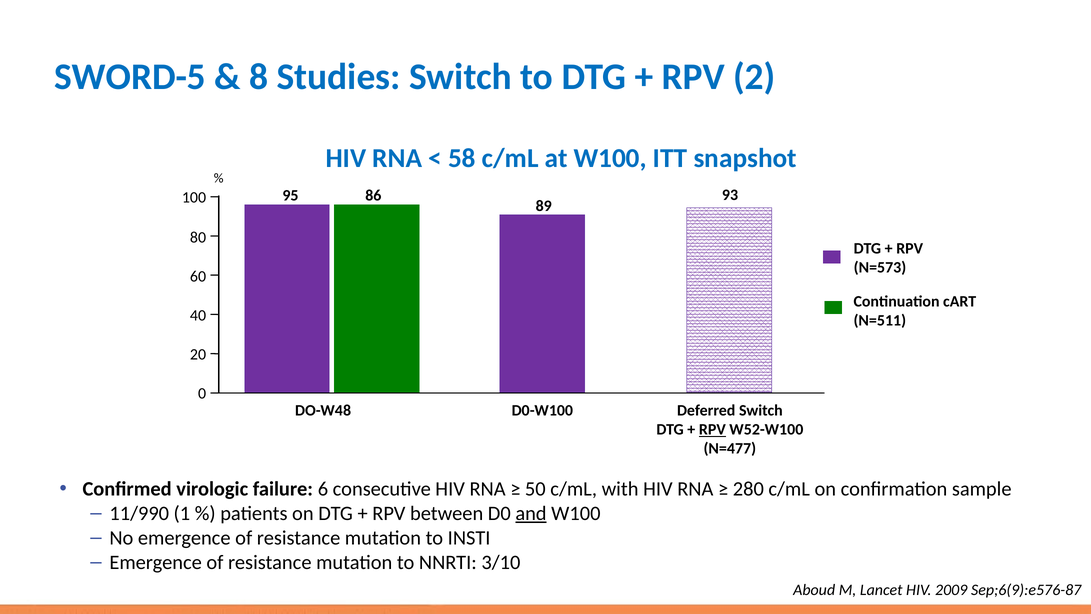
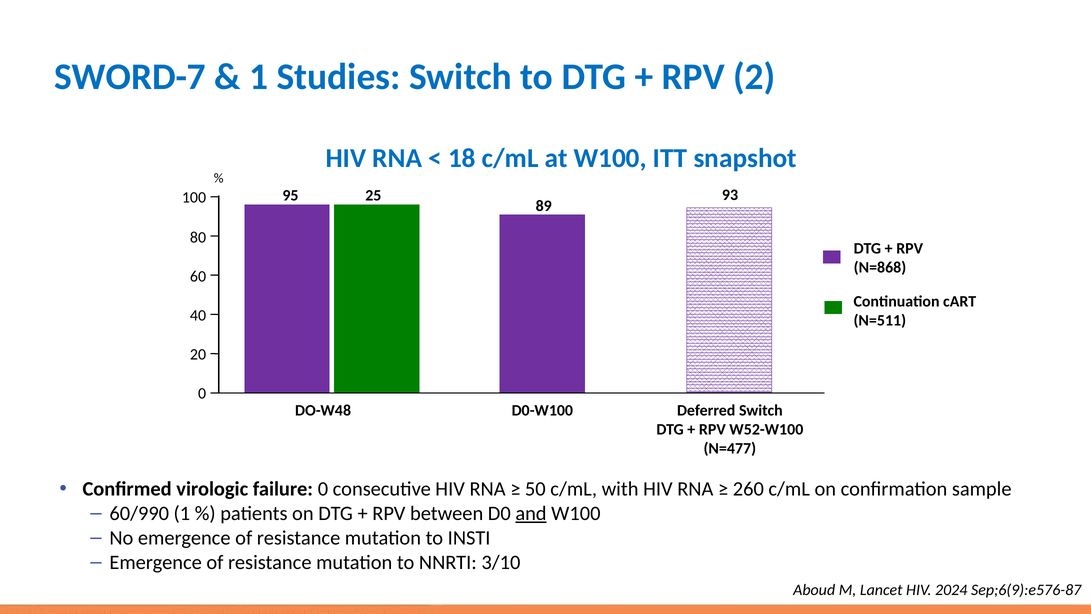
SWORD-5: SWORD-5 -> SWORD-7
8 at (259, 77): 8 -> 1
58: 58 -> 18
86: 86 -> 25
N=573: N=573 -> N=868
RPV at (712, 429) underline: present -> none
failure 6: 6 -> 0
280: 280 -> 260
11/990: 11/990 -> 60/990
2009: 2009 -> 2024
